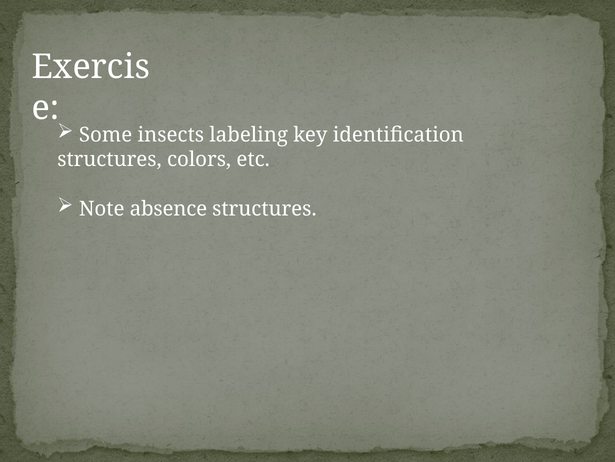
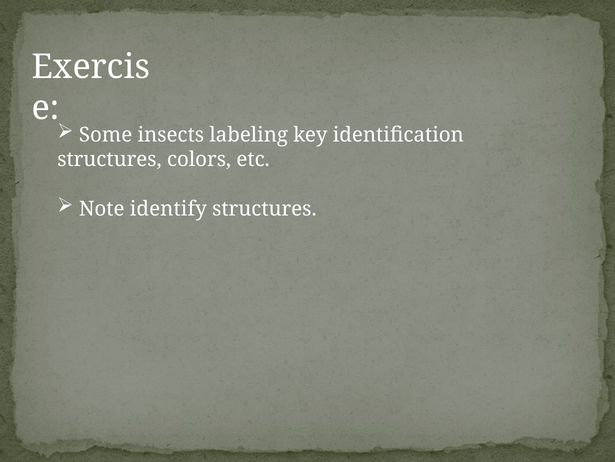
absence: absence -> identify
